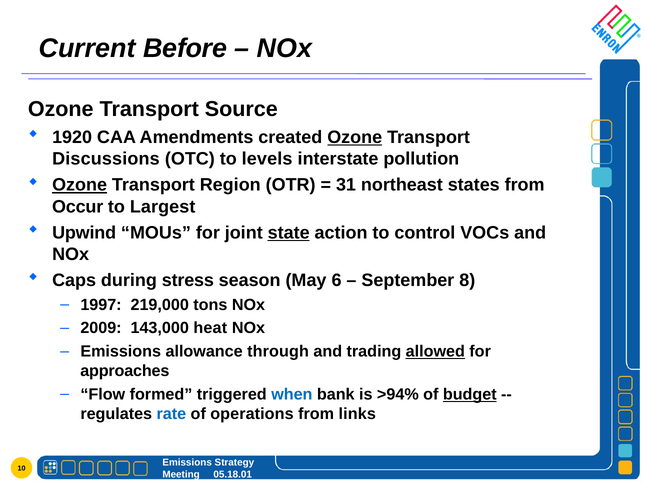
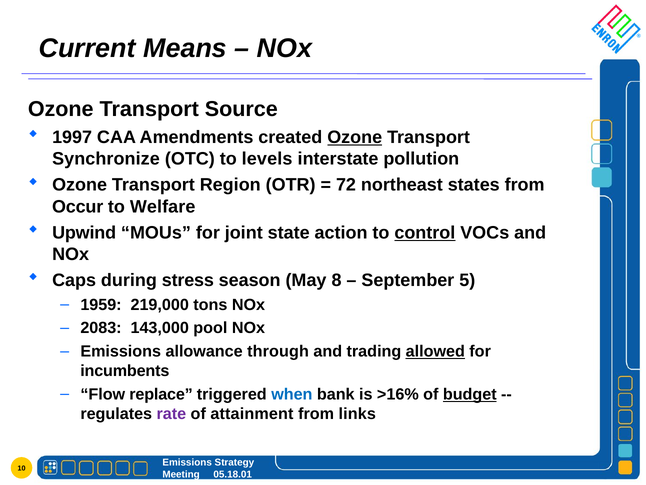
Before: Before -> Means
1920: 1920 -> 1997
Discussions: Discussions -> Synchronize
Ozone at (80, 185) underline: present -> none
31: 31 -> 72
Largest: Largest -> Welfare
state underline: present -> none
control underline: none -> present
6: 6 -> 8
8: 8 -> 5
1997: 1997 -> 1959
2009: 2009 -> 2083
heat: heat -> pool
approaches: approaches -> incumbents
formed: formed -> replace
>94%: >94% -> >16%
rate colour: blue -> purple
operations: operations -> attainment
